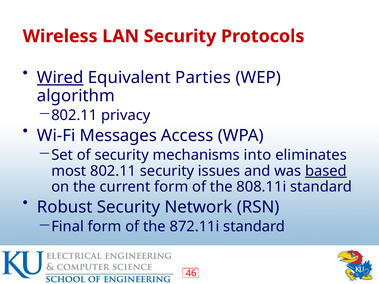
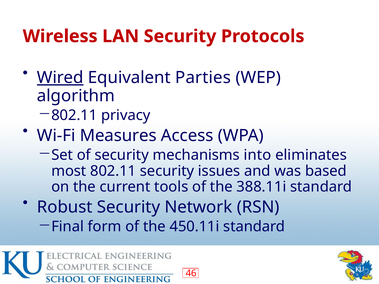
Messages: Messages -> Measures
based underline: present -> none
current form: form -> tools
808.11i: 808.11i -> 388.11i
872.11i: 872.11i -> 450.11i
